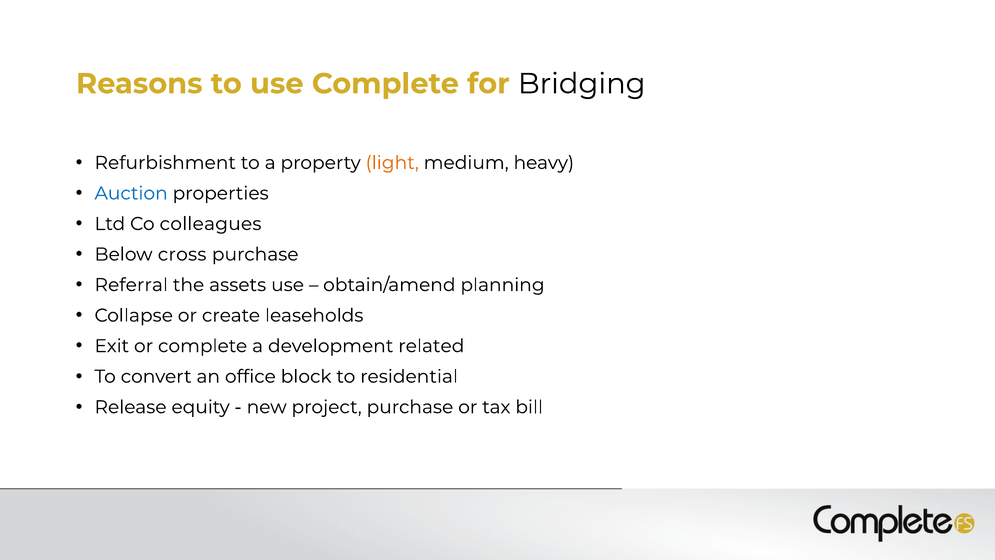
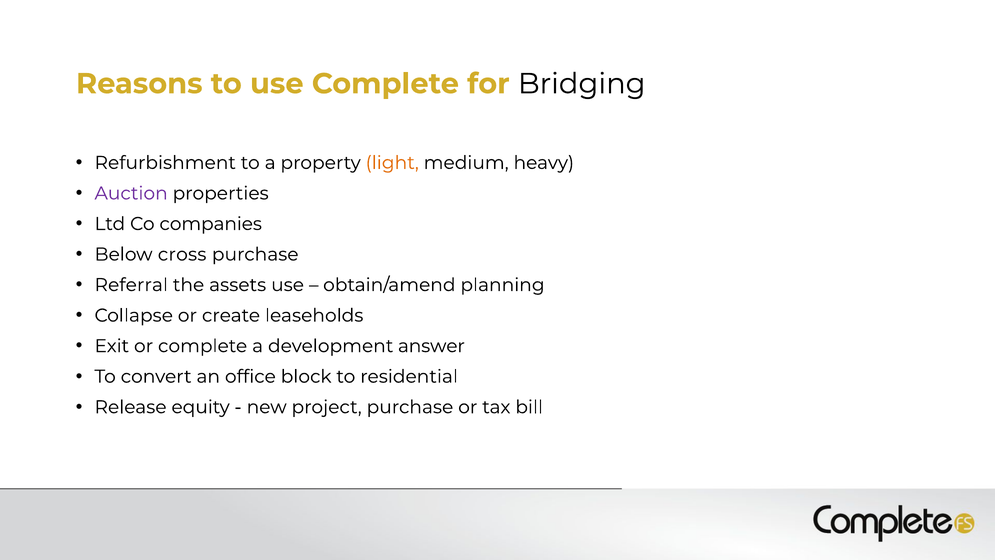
Auction colour: blue -> purple
colleagues: colleagues -> companies
related: related -> answer
